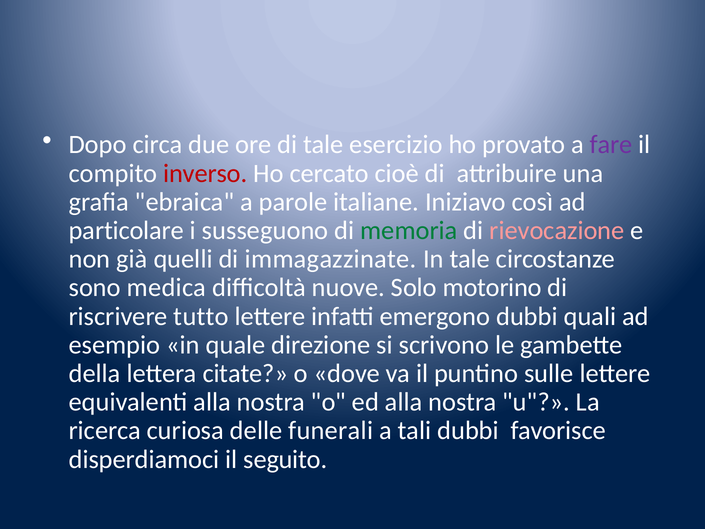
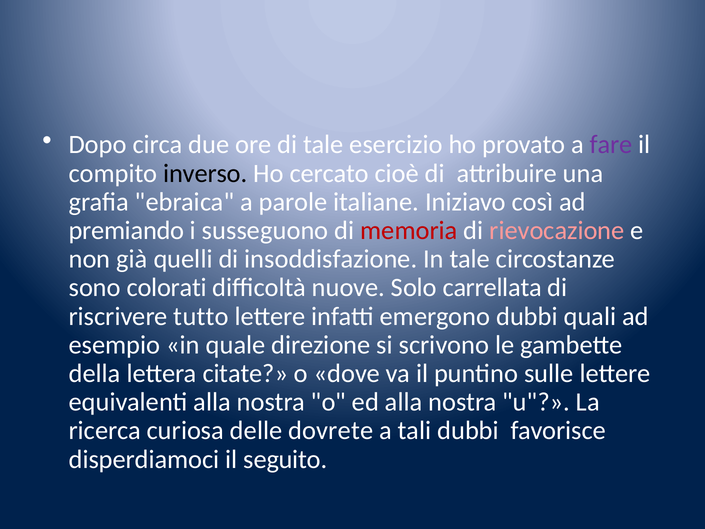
inverso colour: red -> black
particolare: particolare -> premiando
memoria colour: green -> red
immagazzinate: immagazzinate -> insoddisfazione
medica: medica -> colorati
motorino: motorino -> carrellata
funerali: funerali -> dovrete
